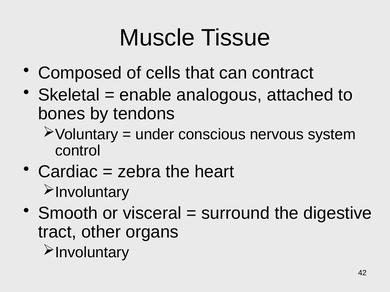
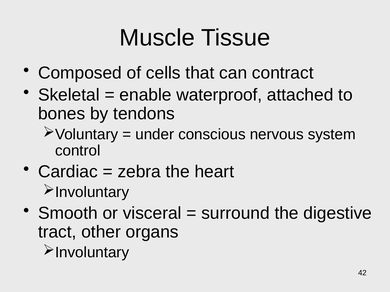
analogous: analogous -> waterproof
